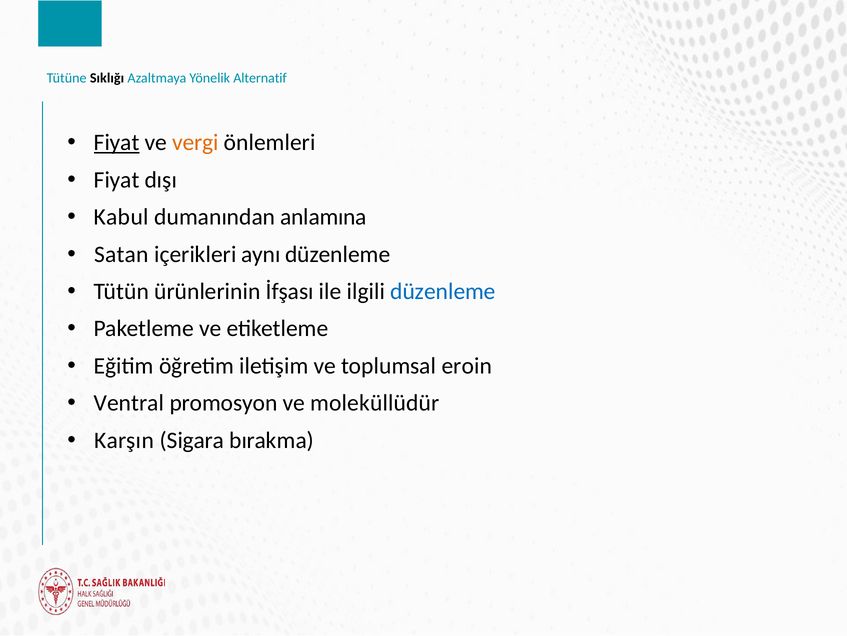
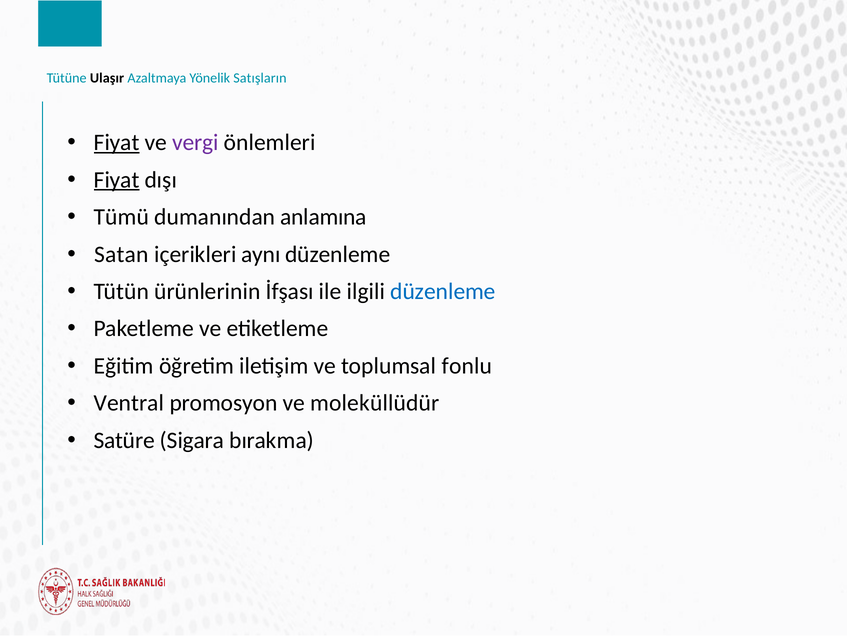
Sıklığı: Sıklığı -> Ulaşır
Alternatif: Alternatif -> Satışların
vergi colour: orange -> purple
Fiyat at (117, 180) underline: none -> present
Kabul: Kabul -> Tümü
eroin: eroin -> fonlu
Karşın: Karşın -> Satüre
